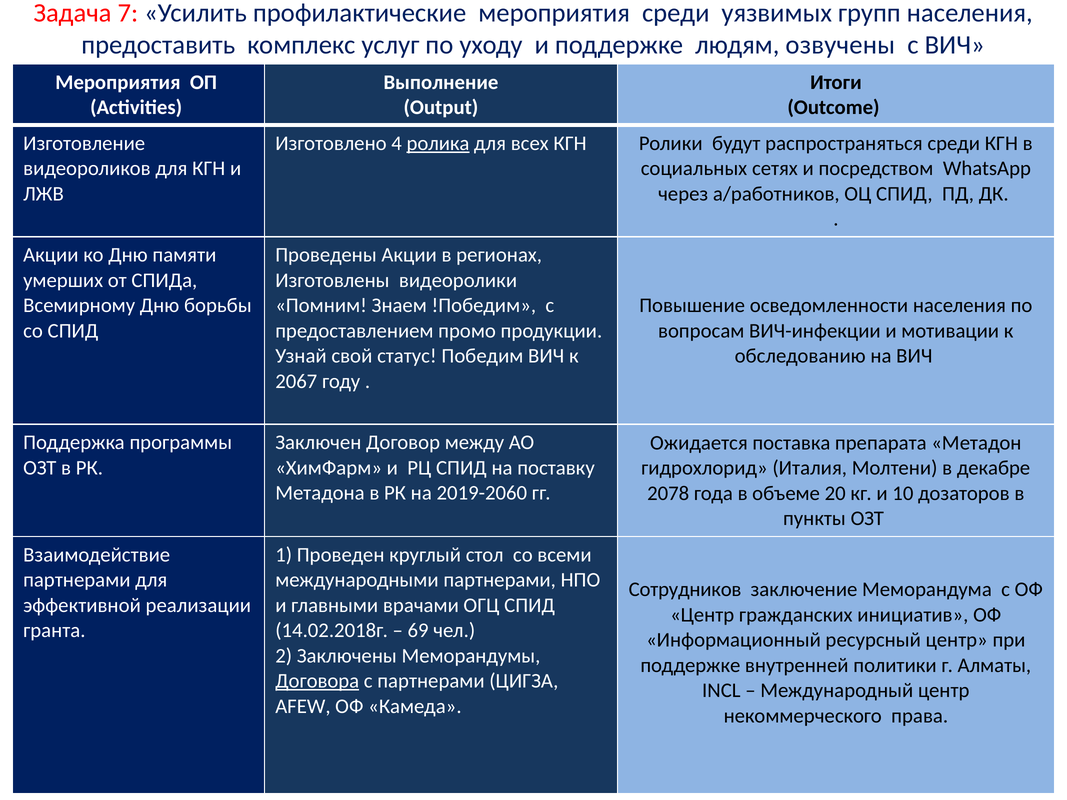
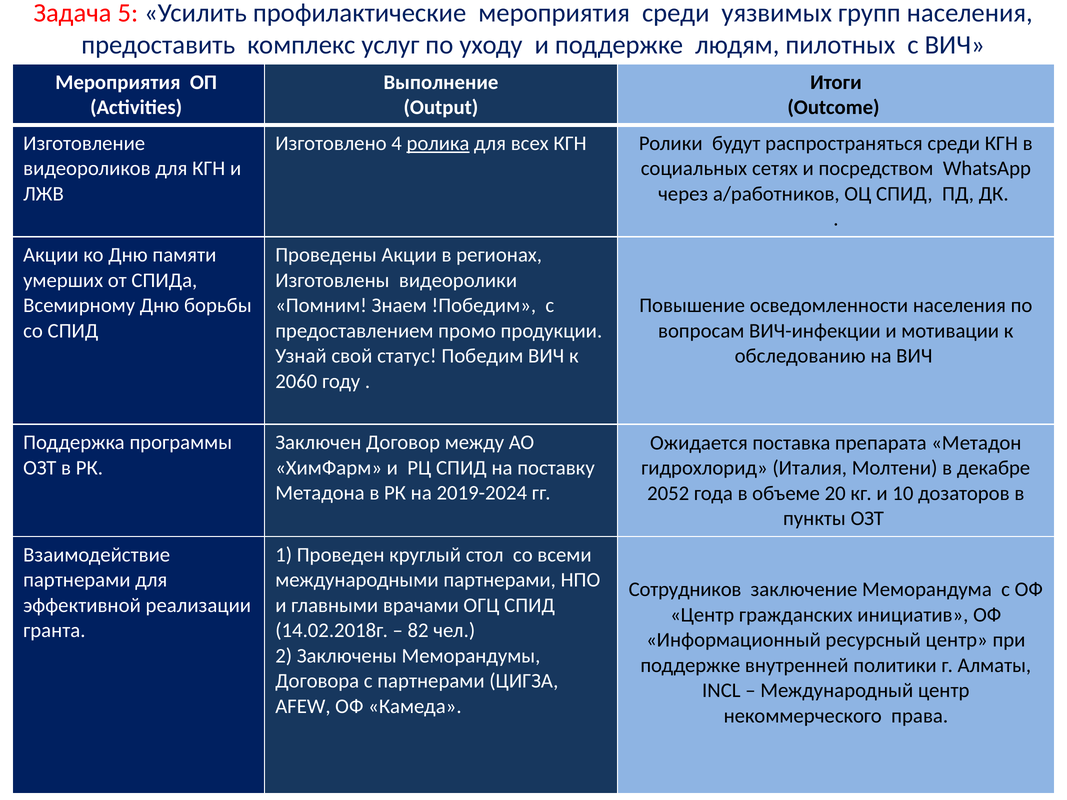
7: 7 -> 5
озвучены: озвучены -> пилотных
2067: 2067 -> 2060
2019-2060: 2019-2060 -> 2019-2024
2078: 2078 -> 2052
69: 69 -> 82
Договора underline: present -> none
